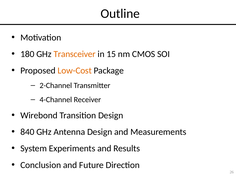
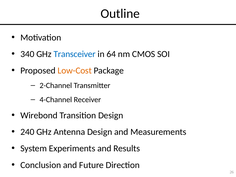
180: 180 -> 340
Transceiver colour: orange -> blue
15: 15 -> 64
840: 840 -> 240
